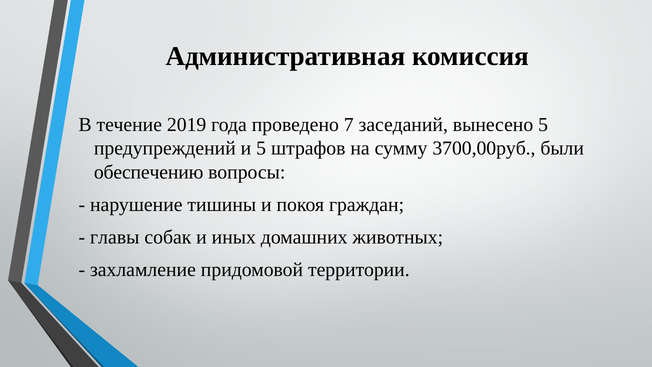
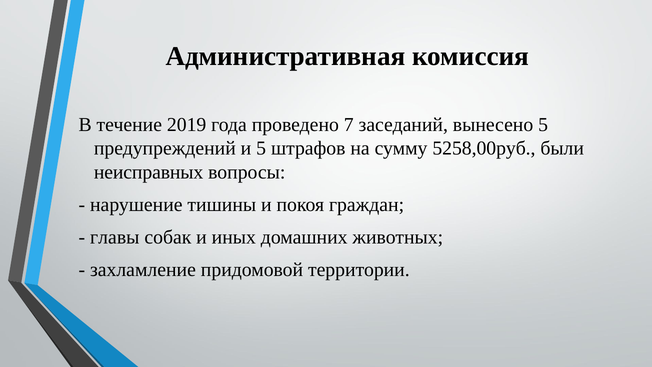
3700,00руб: 3700,00руб -> 5258,00руб
обеспечению: обеспечению -> неисправных
